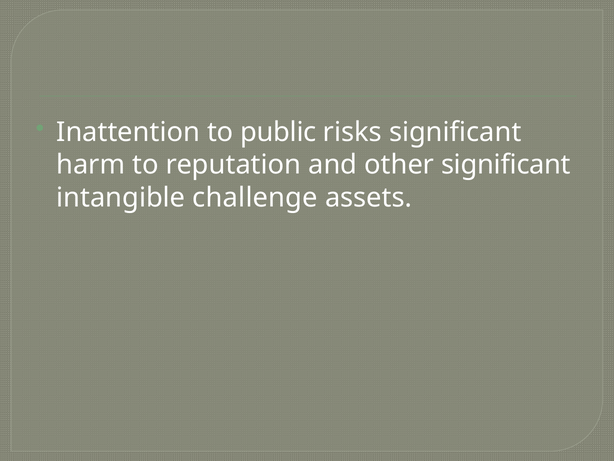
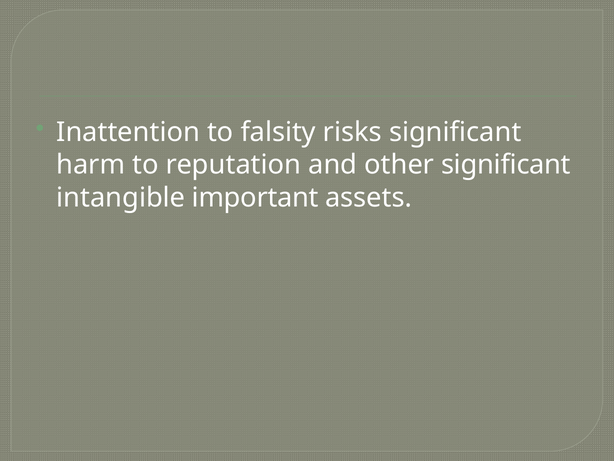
public: public -> falsity
challenge: challenge -> important
